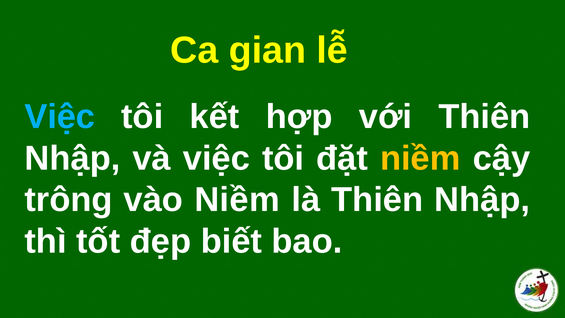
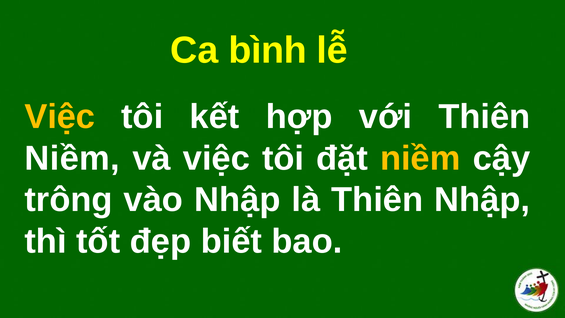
gian: gian -> bình
Việc at (60, 117) colour: light blue -> yellow
Nhập at (72, 158): Nhập -> Niềm
vào Niềm: Niềm -> Nhập
